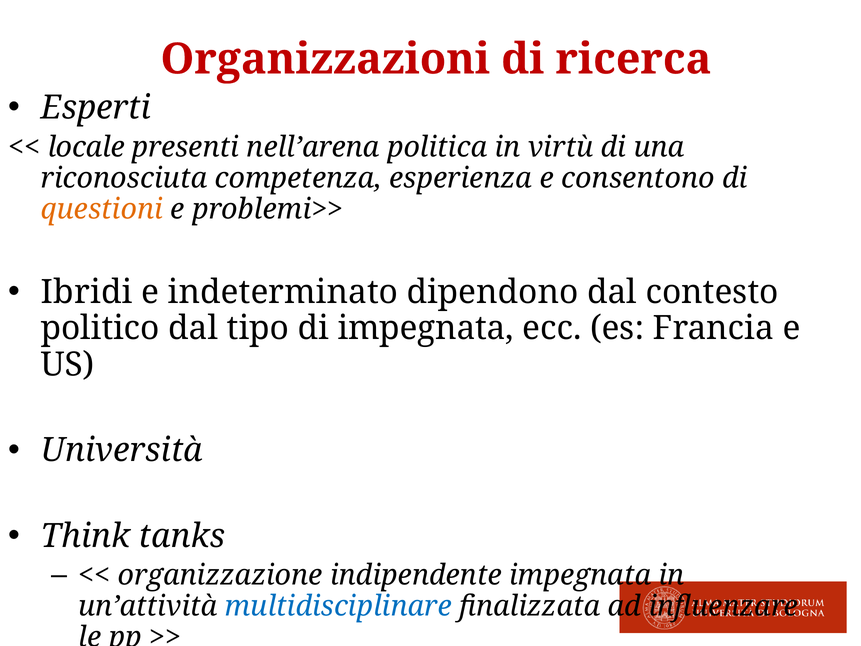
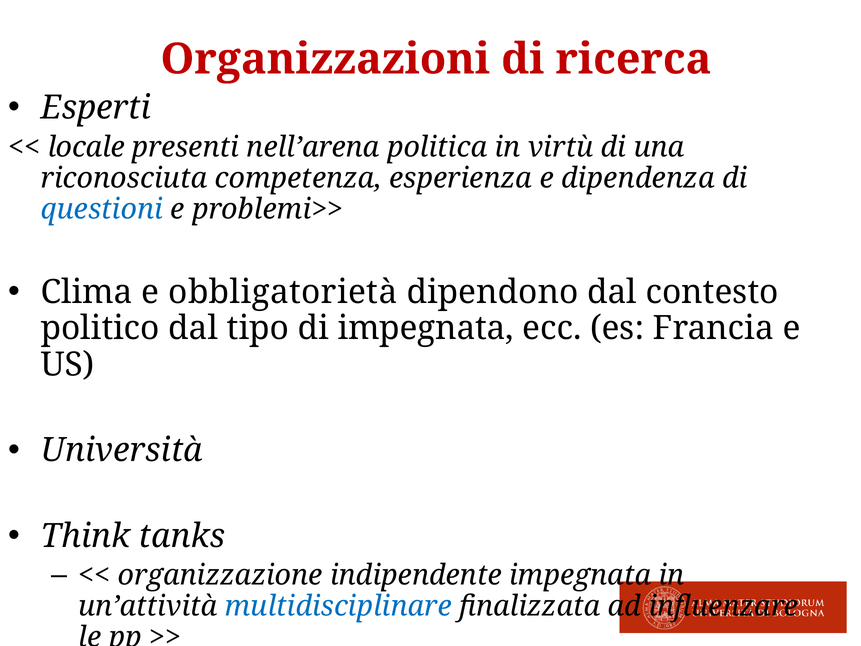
consentono: consentono -> dipendenza
questioni colour: orange -> blue
Ibridi: Ibridi -> Clima
indeterminato: indeterminato -> obbligatorietà
